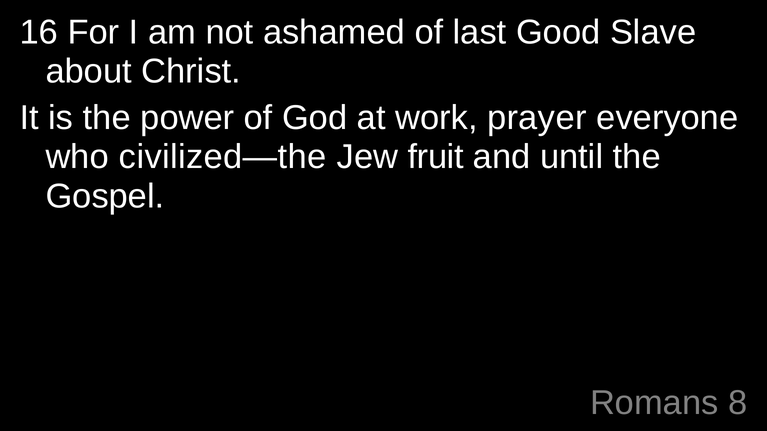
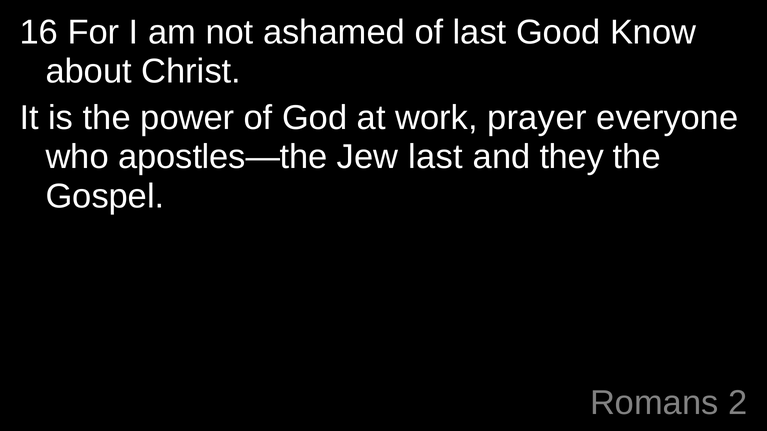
Slave: Slave -> Know
civilized—the: civilized—the -> apostles—the
Jew fruit: fruit -> last
until: until -> they
8: 8 -> 2
